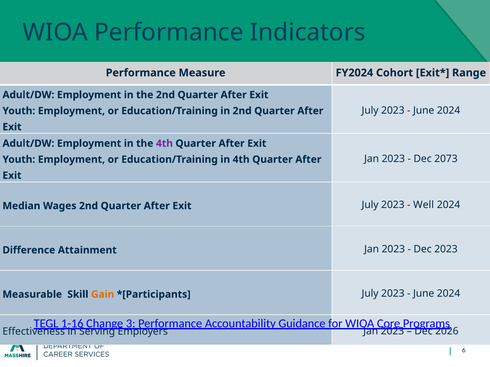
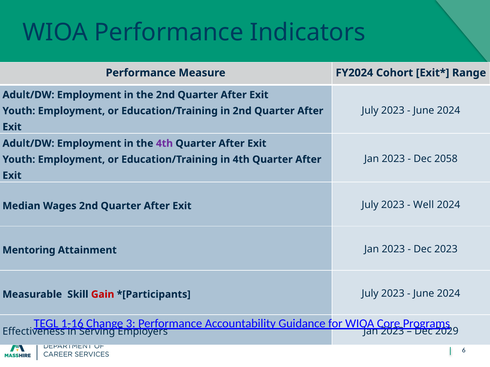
2073: 2073 -> 2058
Difference: Difference -> Mentoring
Gain colour: orange -> red
2026: 2026 -> 2029
